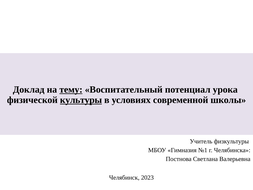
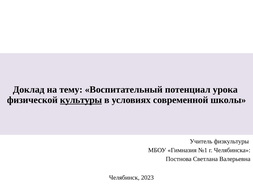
тему underline: present -> none
